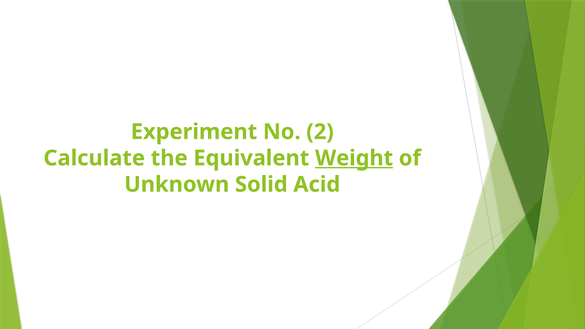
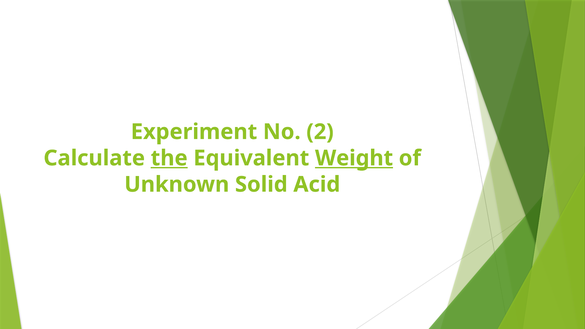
the underline: none -> present
